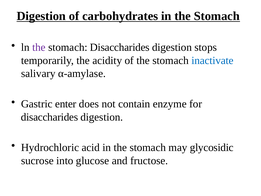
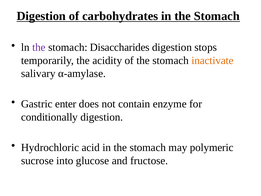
inactivate colour: blue -> orange
disaccharides at (49, 117): disaccharides -> conditionally
glycosidic: glycosidic -> polymeric
